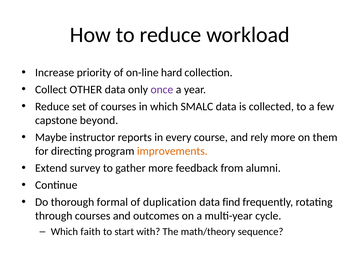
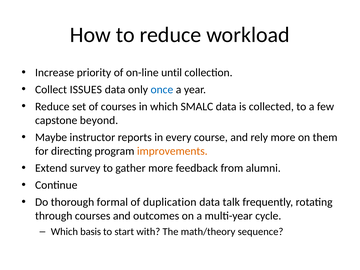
hard: hard -> until
OTHER: OTHER -> ISSUES
once colour: purple -> blue
find: find -> talk
faith: faith -> basis
